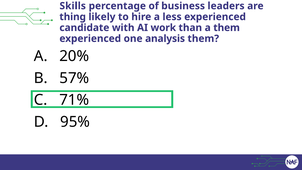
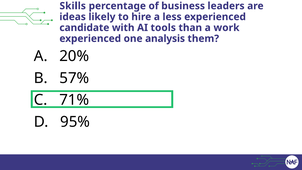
thing: thing -> ideas
work: work -> tools
a them: them -> work
